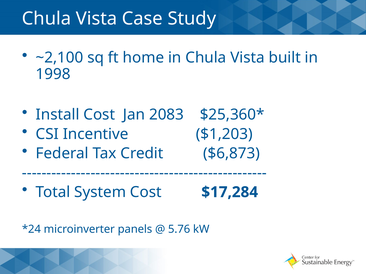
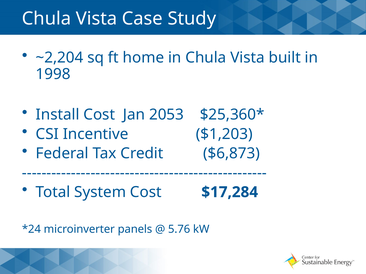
~2,100: ~2,100 -> ~2,204
2083: 2083 -> 2053
